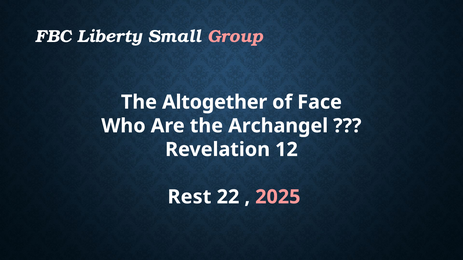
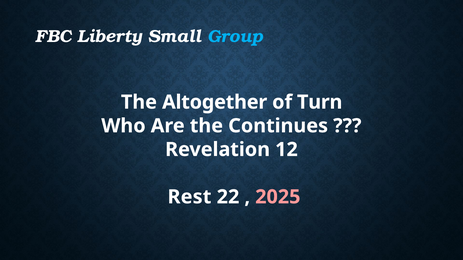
Group colour: pink -> light blue
Face: Face -> Turn
Archangel: Archangel -> Continues
